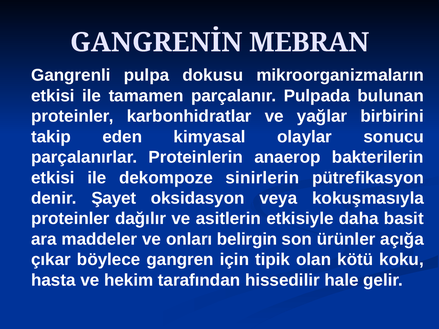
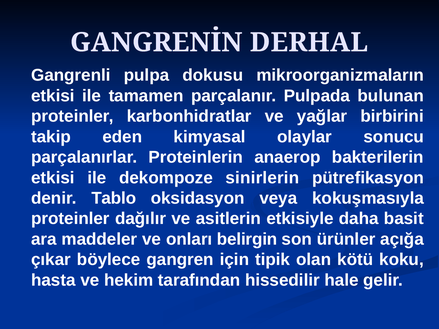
MEBRAN: MEBRAN -> DERHAL
Şayet: Şayet -> Tablo
